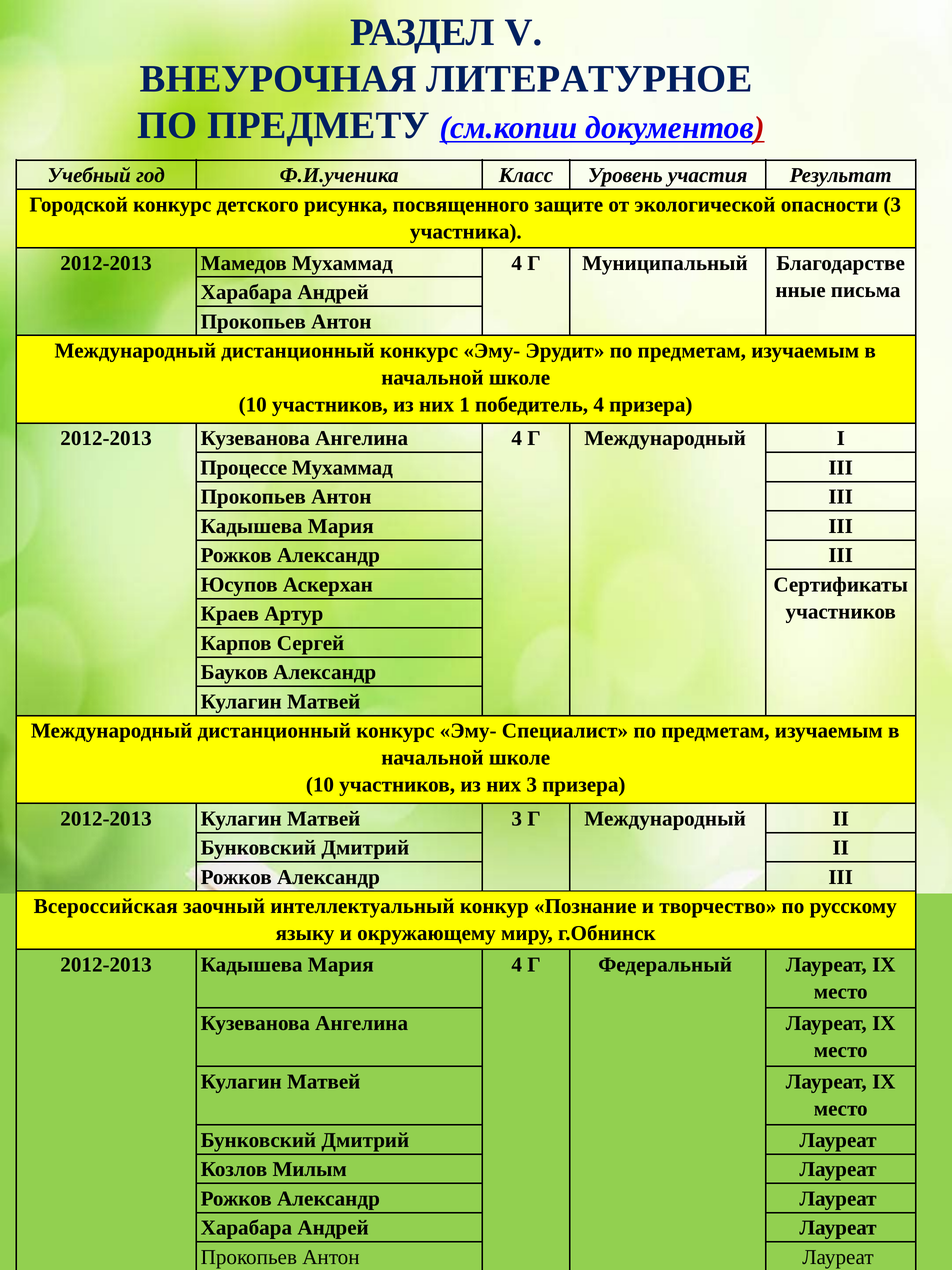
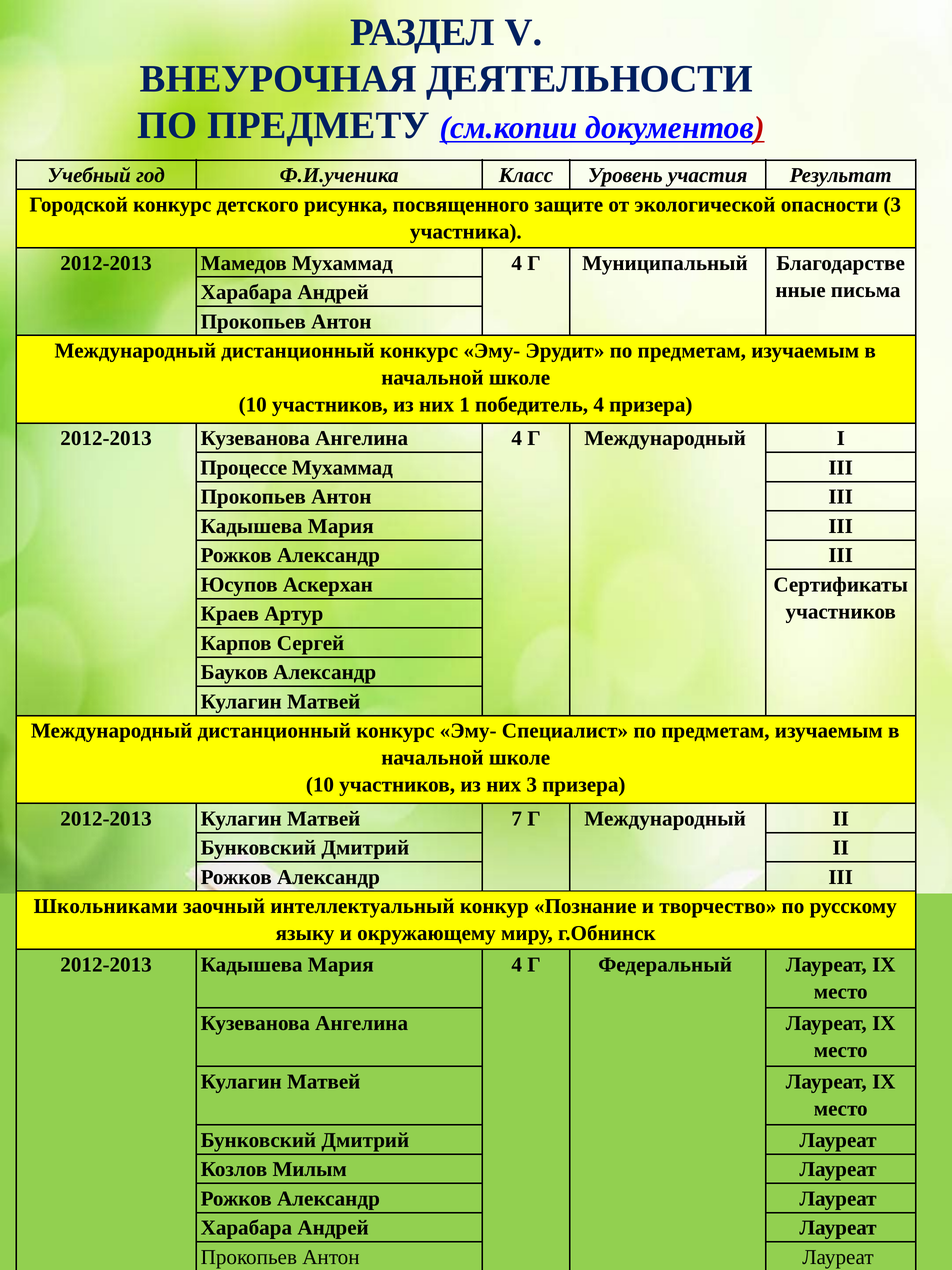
ЛИТЕРАТУРНОЕ: ЛИТЕРАТУРНОЕ -> ДЕЯТЕЛЬНОСТИ
Матвей 3: 3 -> 7
Всероссийская: Всероссийская -> Школьниками
